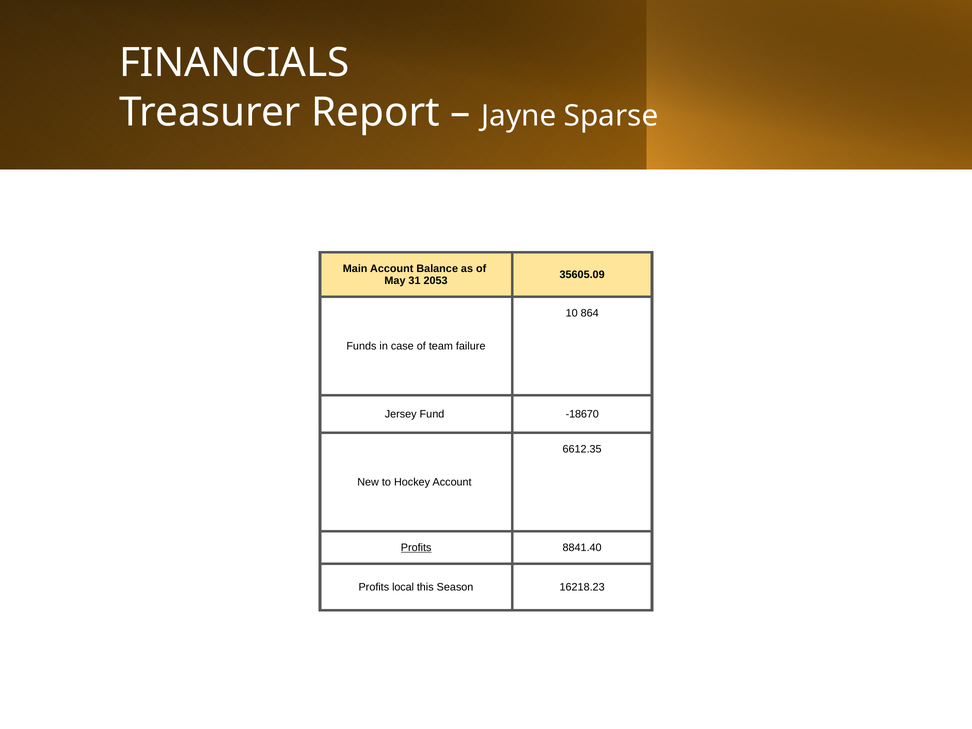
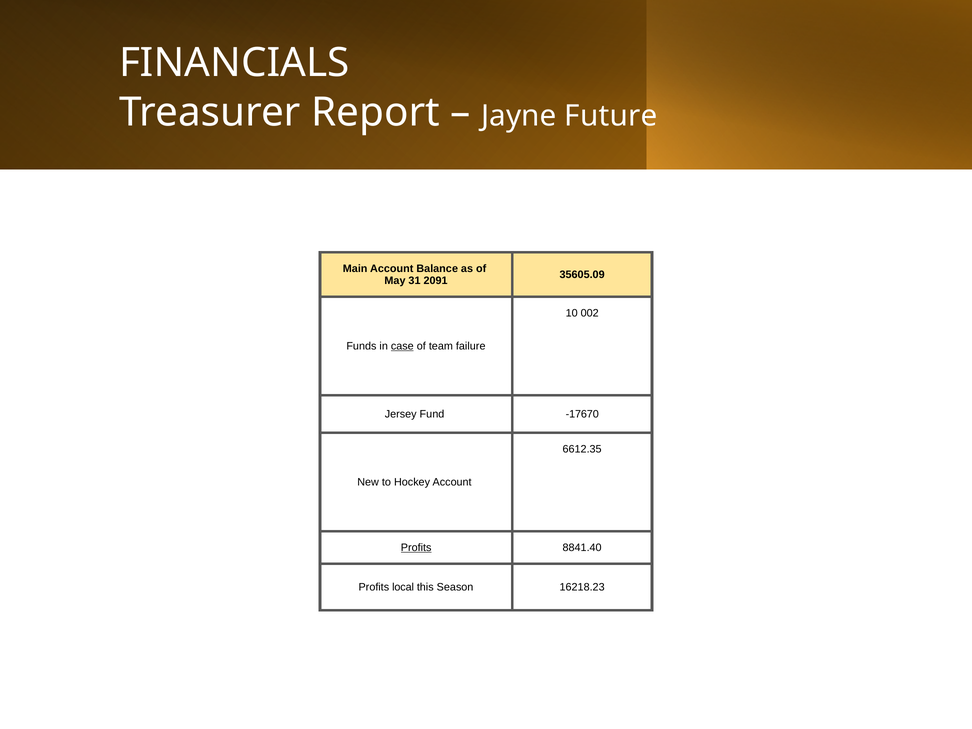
Sparse: Sparse -> Future
2053: 2053 -> 2091
864: 864 -> 002
case underline: none -> present
-18670: -18670 -> -17670
